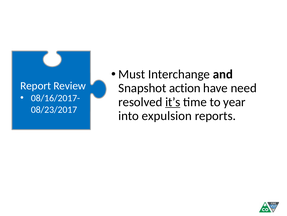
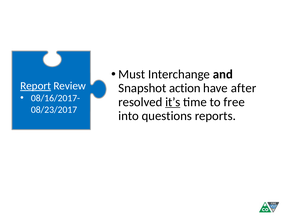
Report underline: none -> present
need: need -> after
year: year -> free
expulsion: expulsion -> questions
